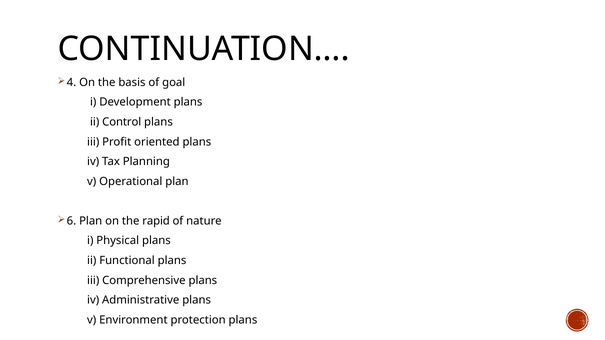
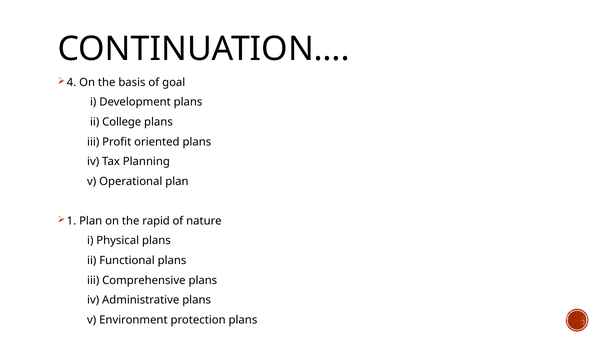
Control: Control -> College
6: 6 -> 1
